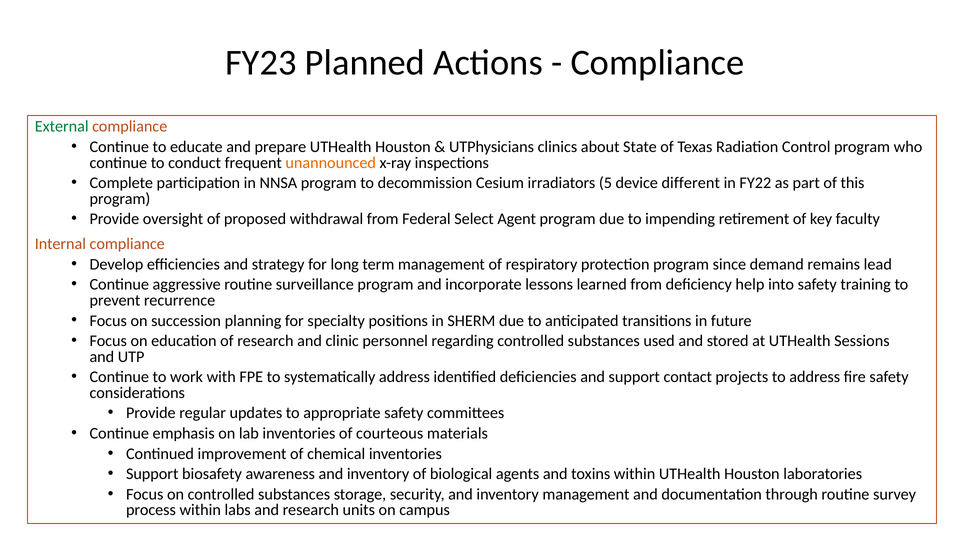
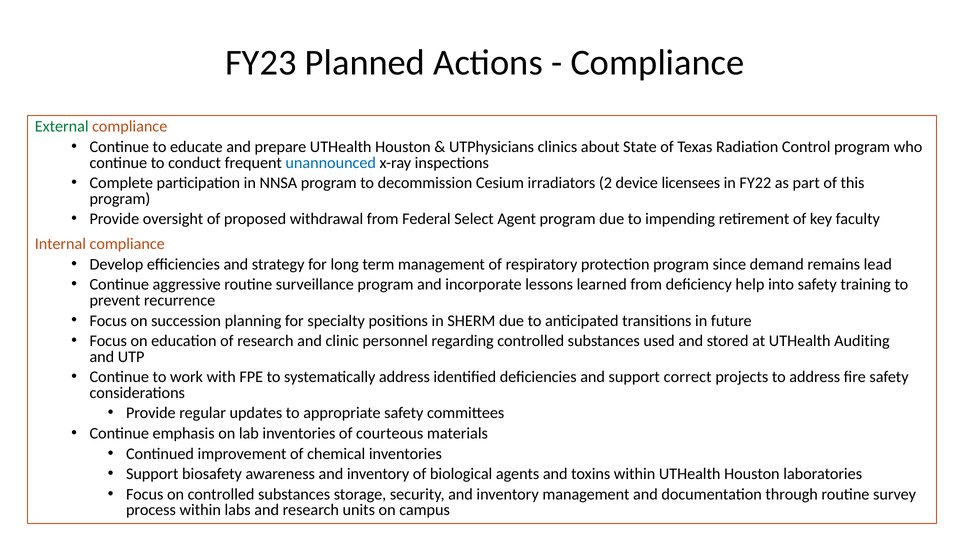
unannounced colour: orange -> blue
5: 5 -> 2
different: different -> licensees
Sessions: Sessions -> Auditing
contact: contact -> correct
